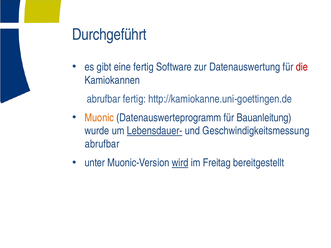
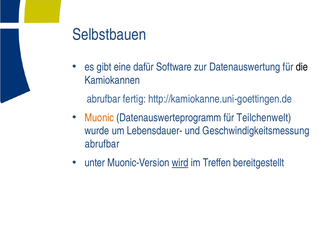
Durchgeführt: Durchgeführt -> Selbstbauen
eine fertig: fertig -> dafür
die colour: red -> black
Bauanleitung: Bauanleitung -> Teilchenwelt
Lebensdauer- underline: present -> none
Freitag: Freitag -> Treffen
